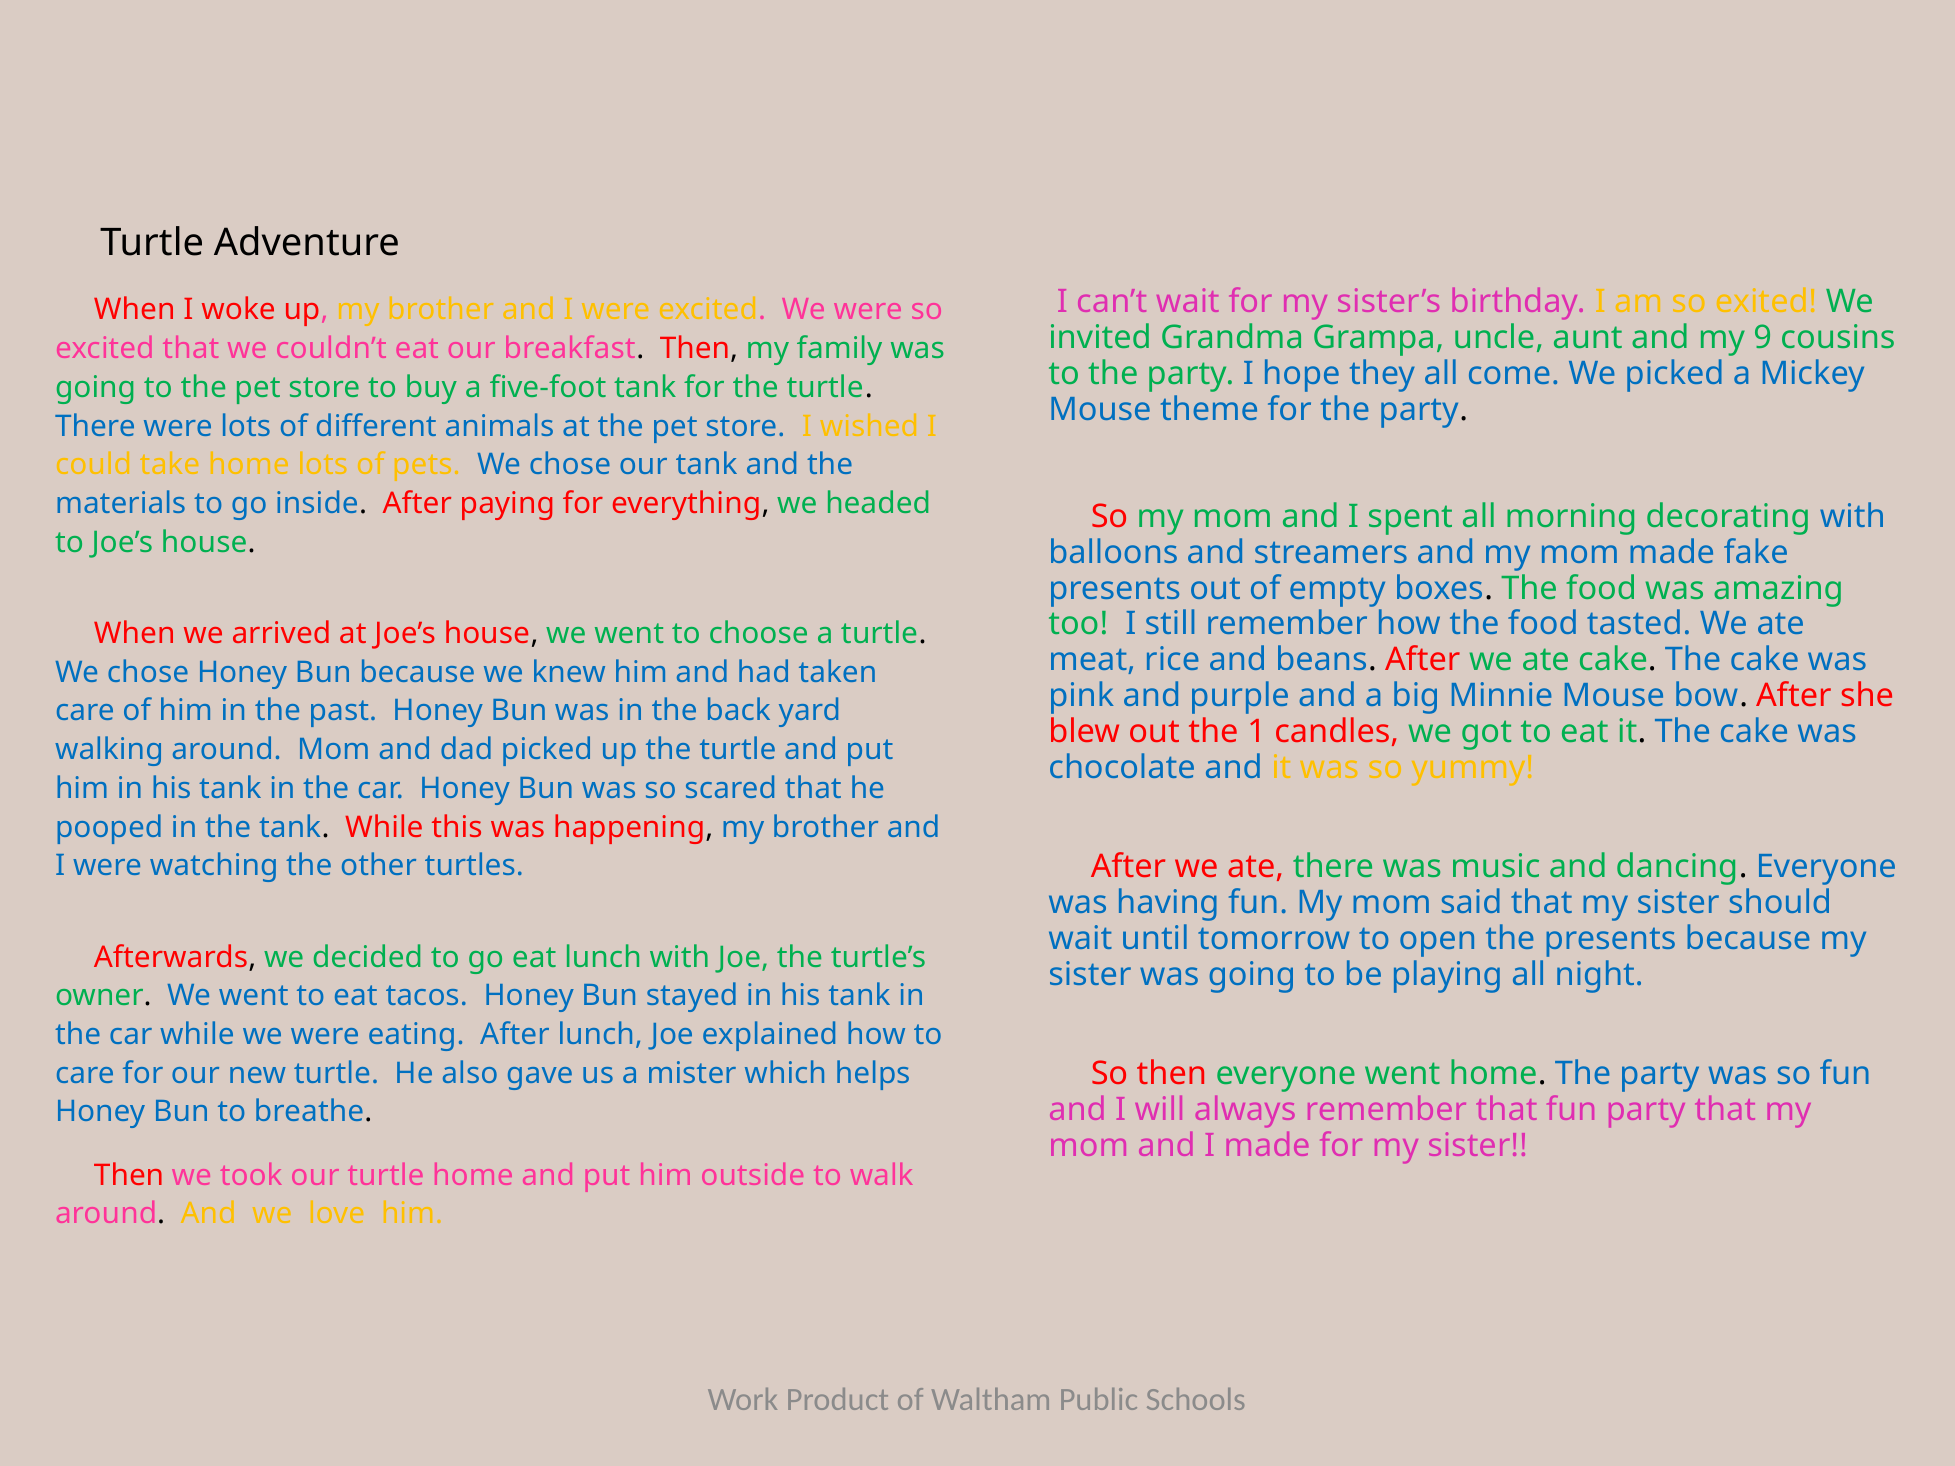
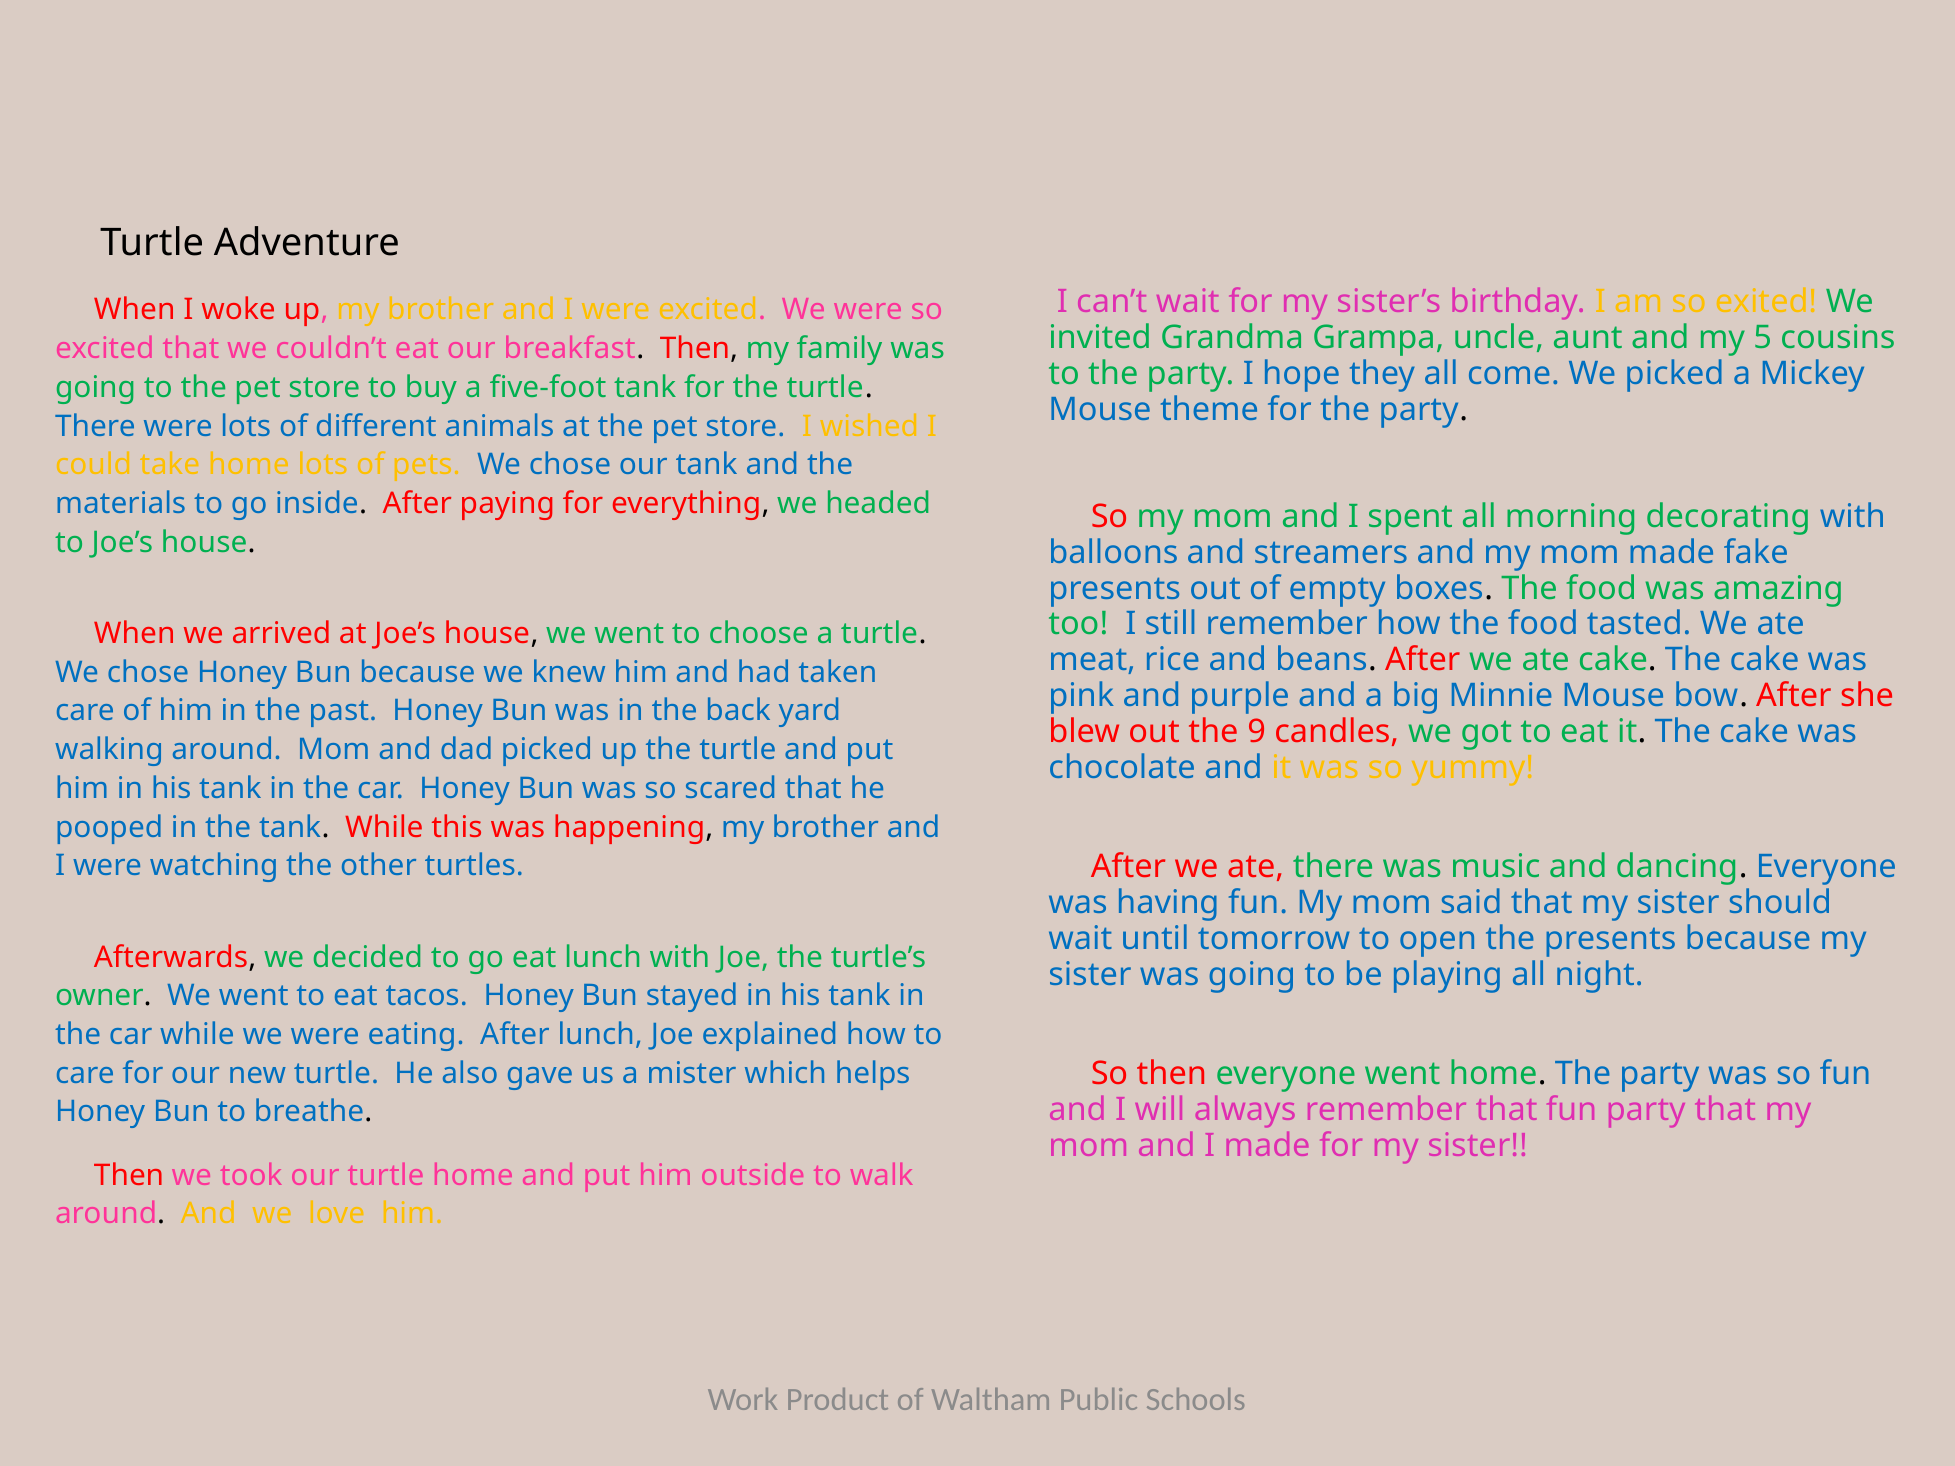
9: 9 -> 5
1: 1 -> 9
